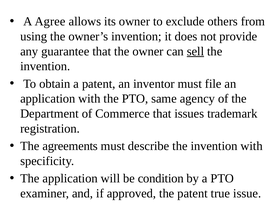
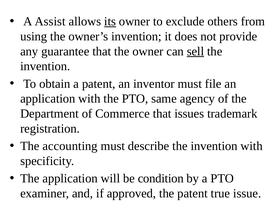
Agree: Agree -> Assist
its underline: none -> present
agreements: agreements -> accounting
